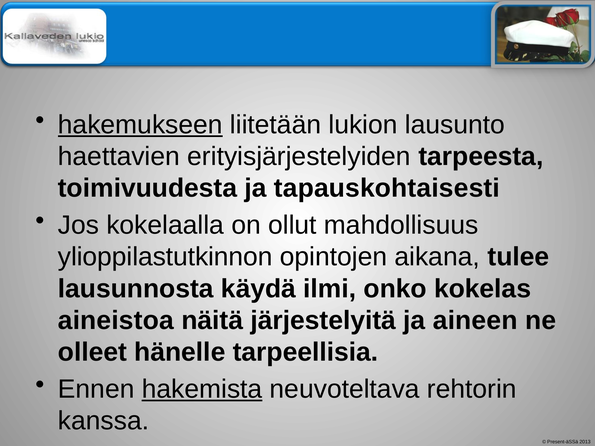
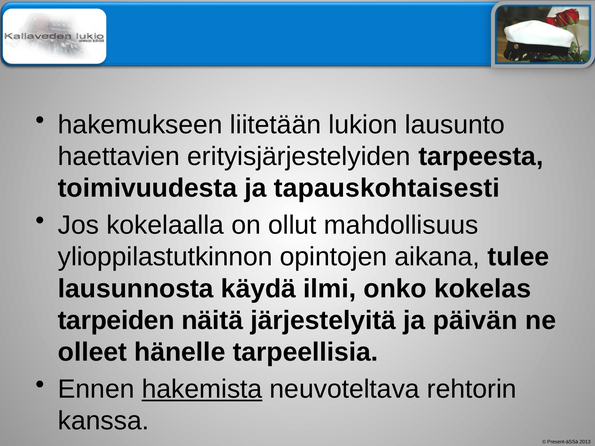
hakemukseen underline: present -> none
aineistoa: aineistoa -> tarpeiden
aineen: aineen -> päivän
